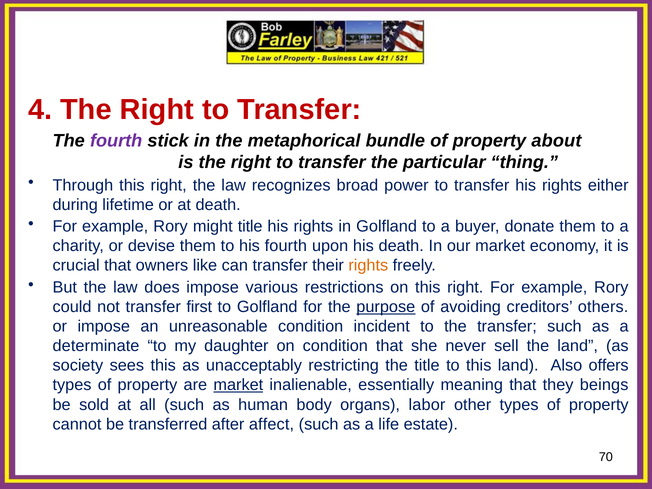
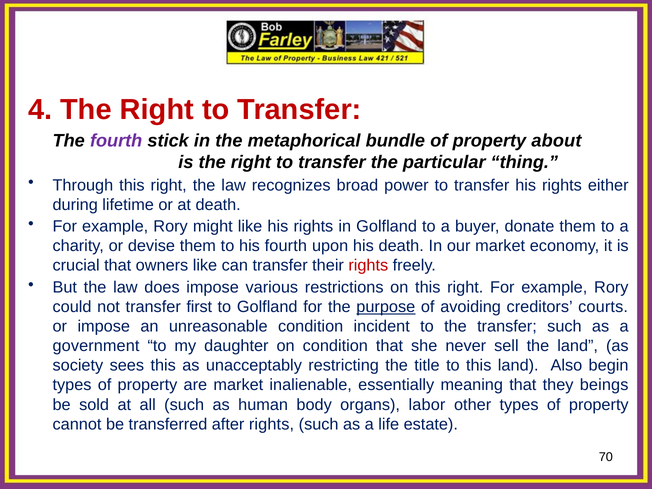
might title: title -> like
rights at (368, 266) colour: orange -> red
others: others -> courts
determinate: determinate -> government
offers: offers -> begin
market at (238, 385) underline: present -> none
after affect: affect -> rights
